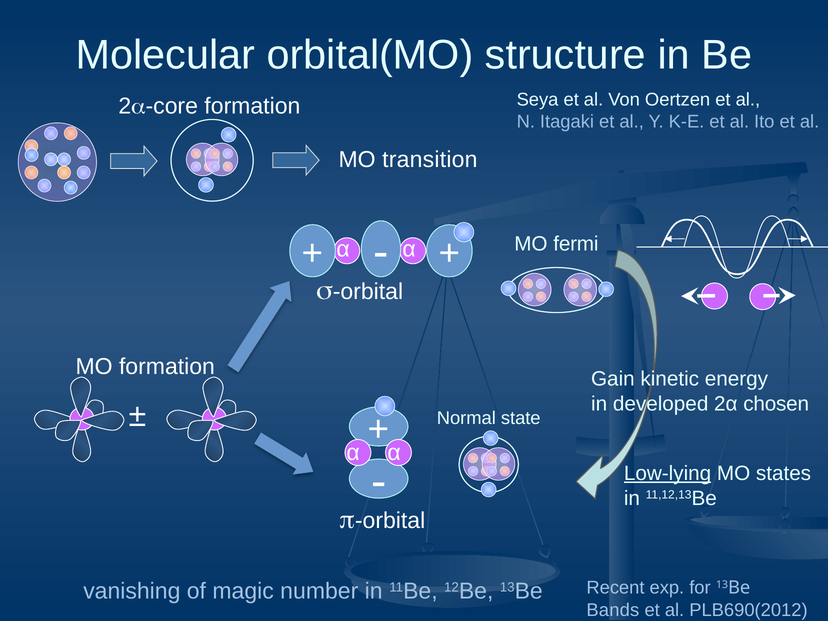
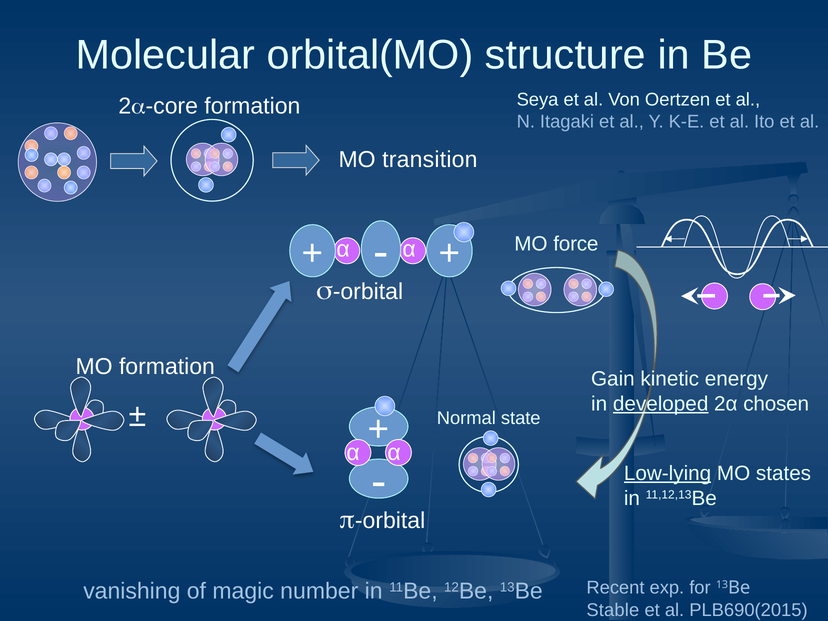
fermi: fermi -> force
developed underline: none -> present
Bands: Bands -> Stable
PLB690(2012: PLB690(2012 -> PLB690(2015
